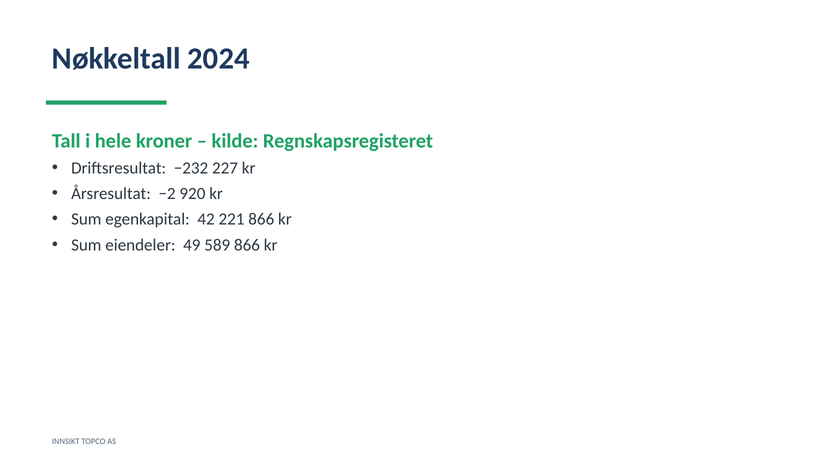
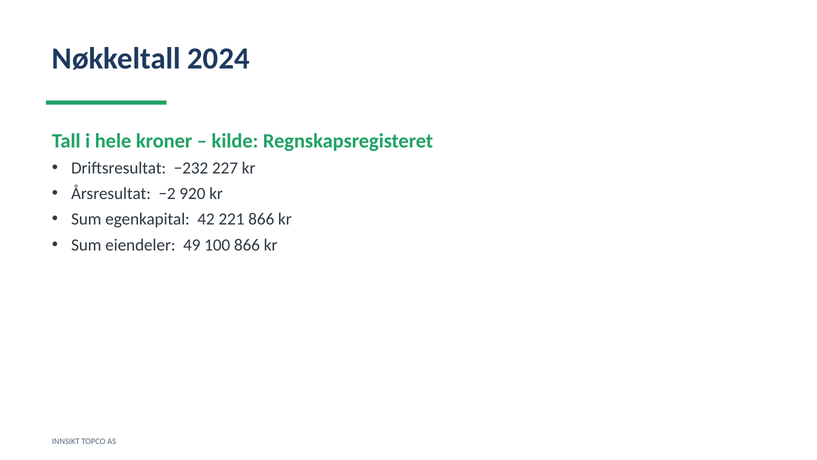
589: 589 -> 100
